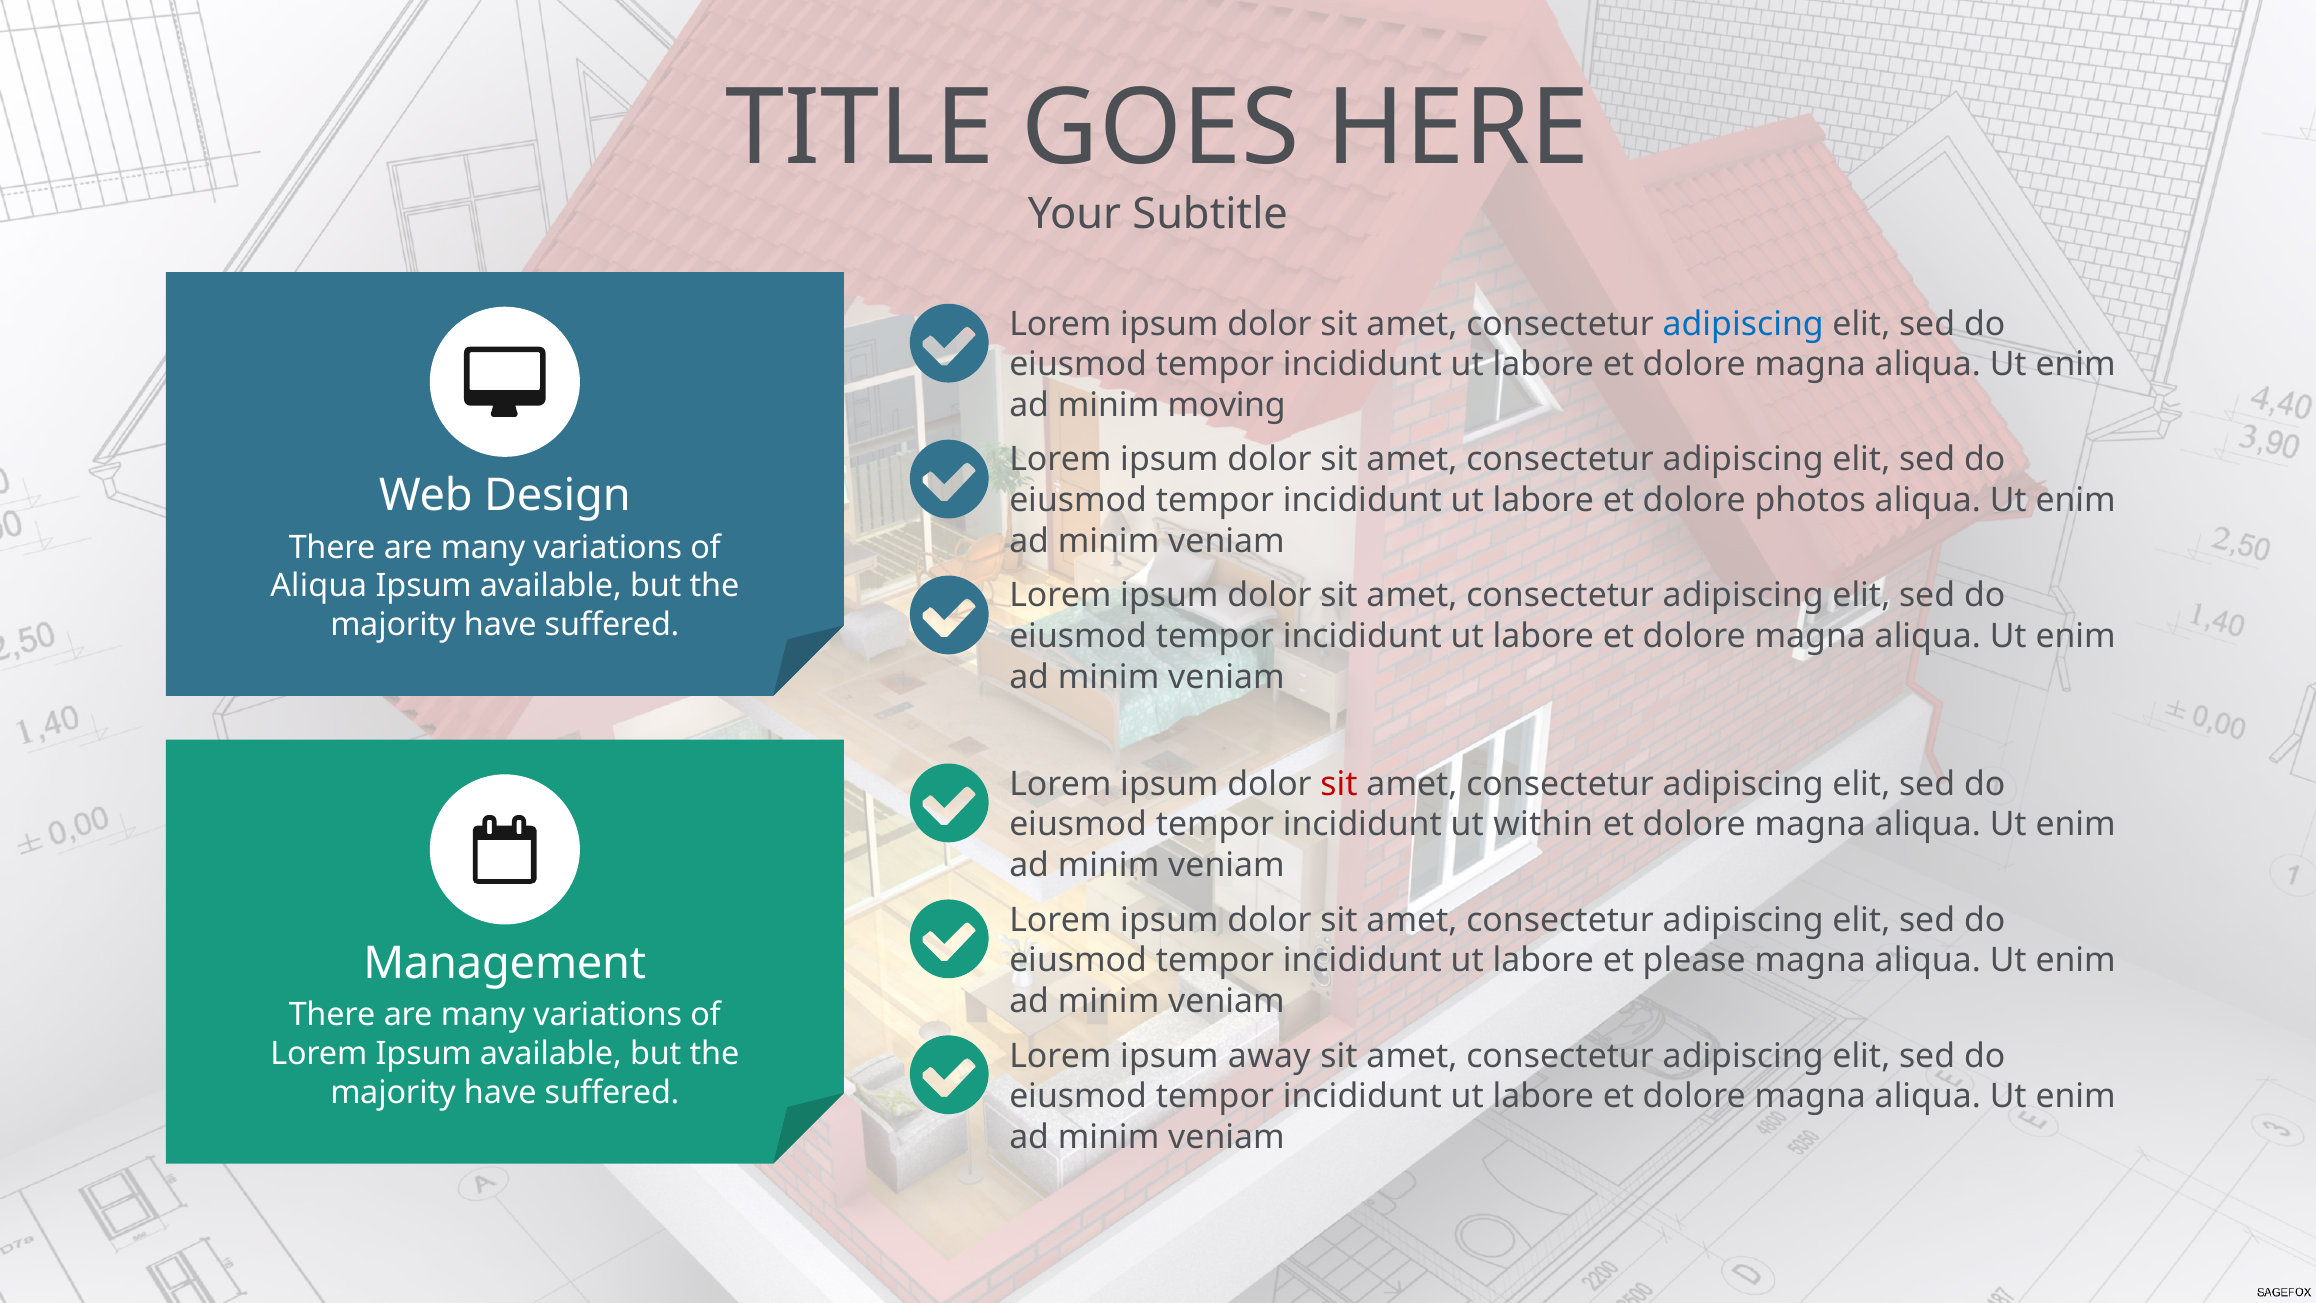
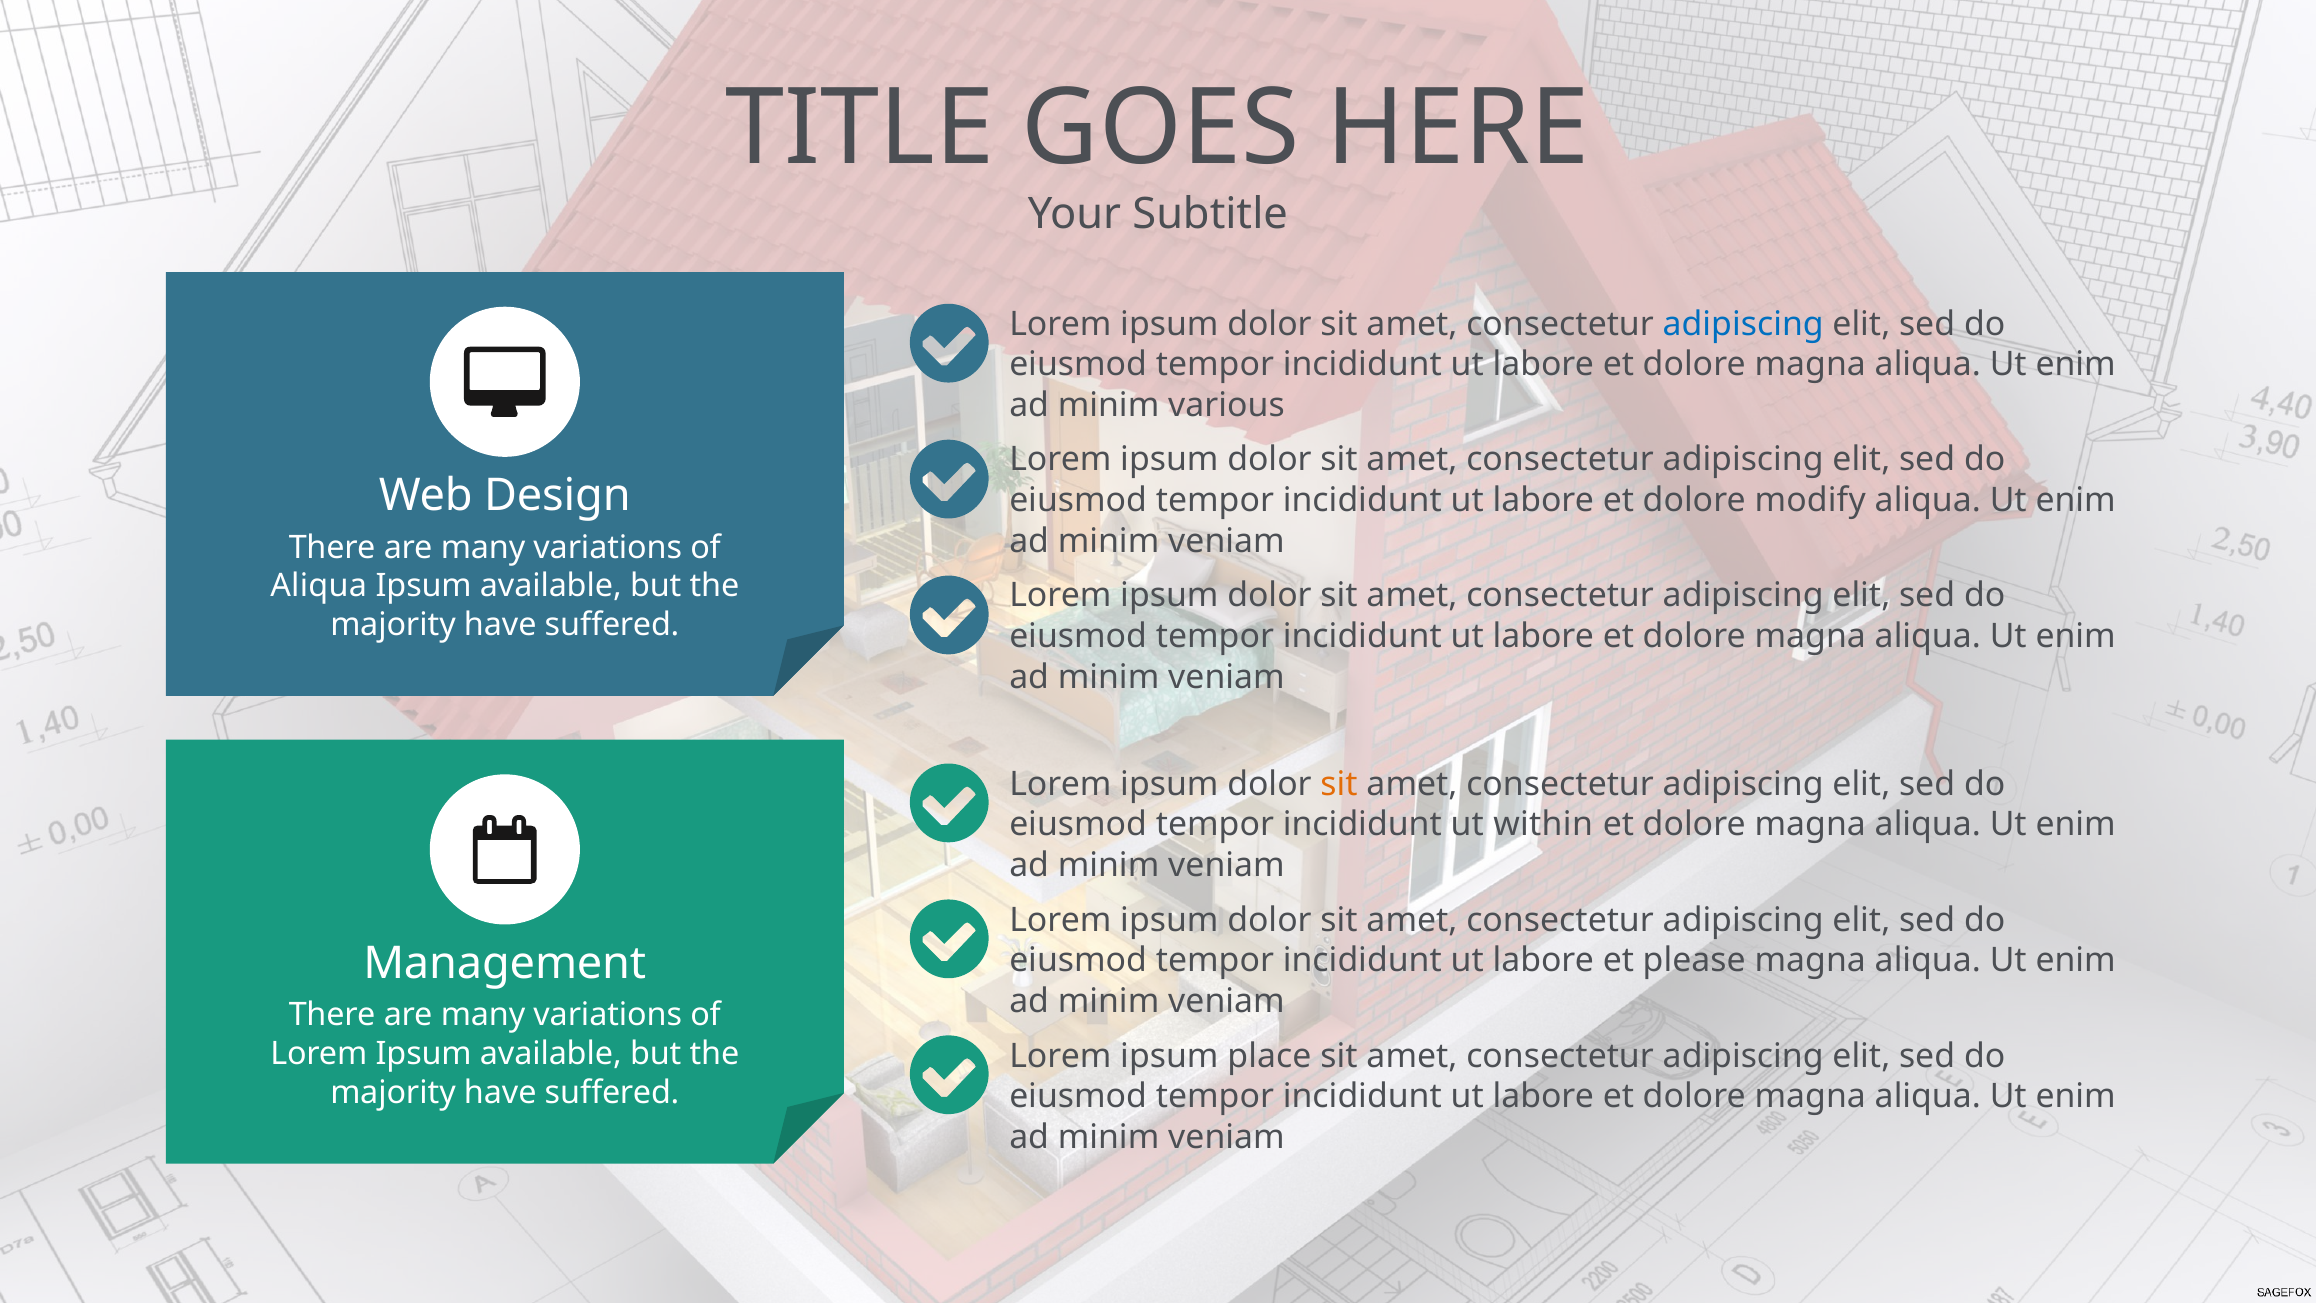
moving: moving -> various
photos: photos -> modify
sit at (1339, 784) colour: red -> orange
away: away -> place
